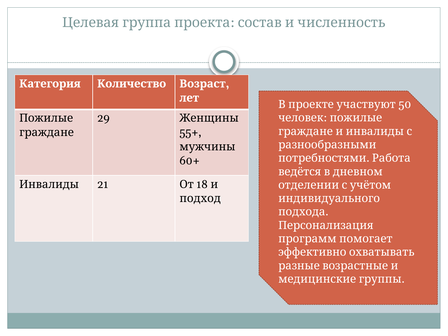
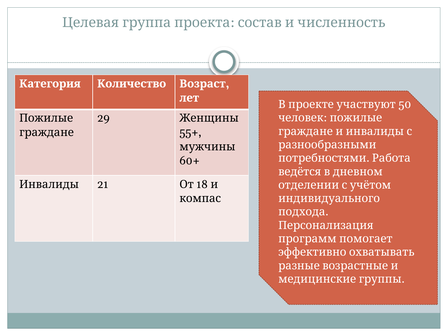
подход: подход -> компас
